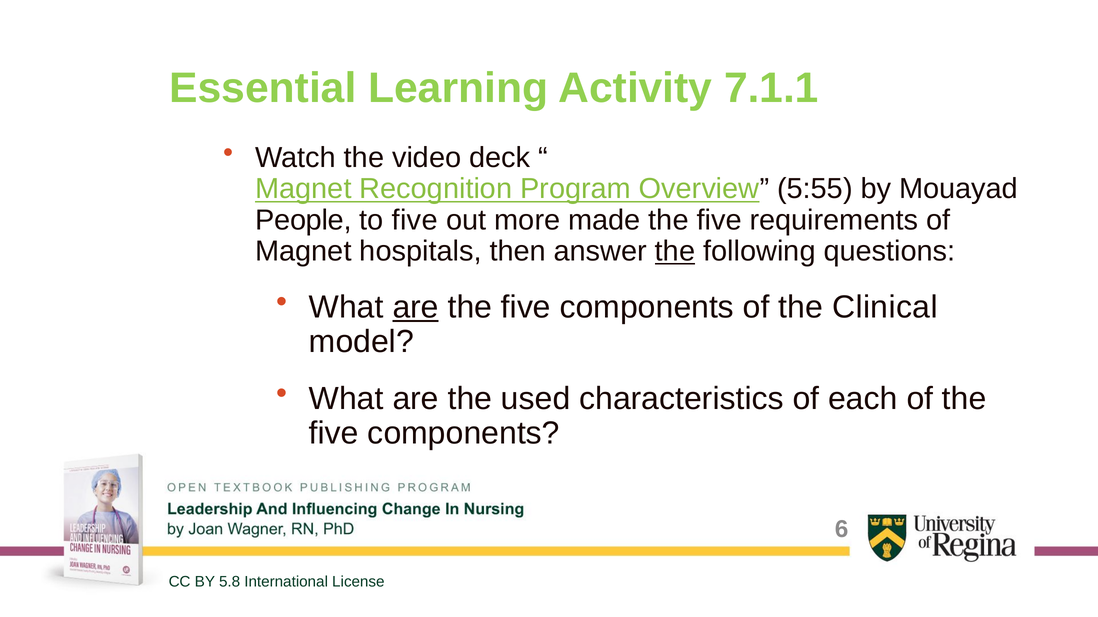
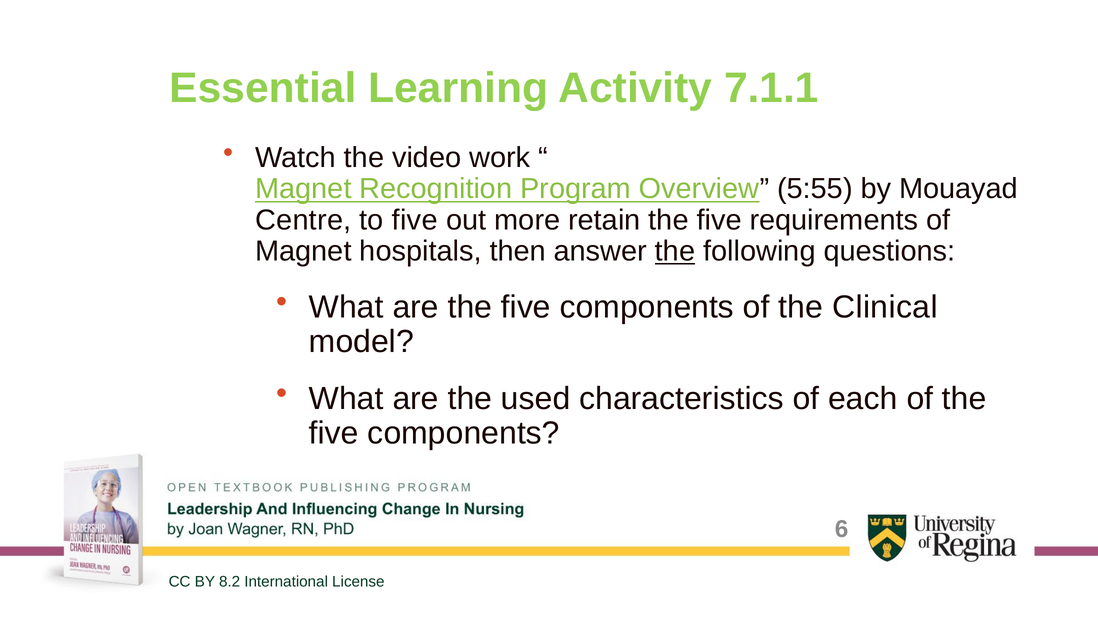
deck: deck -> work
People: People -> Centre
made: made -> retain
are at (416, 307) underline: present -> none
5.8: 5.8 -> 8.2
